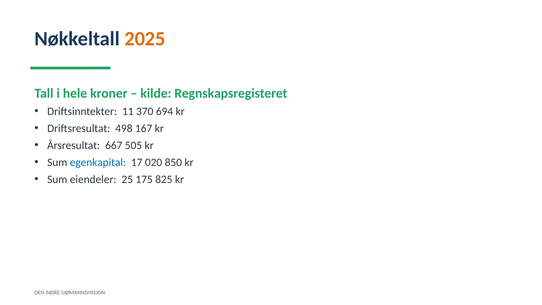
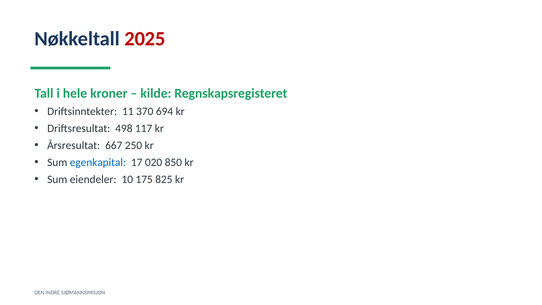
2025 colour: orange -> red
167: 167 -> 117
505: 505 -> 250
25: 25 -> 10
